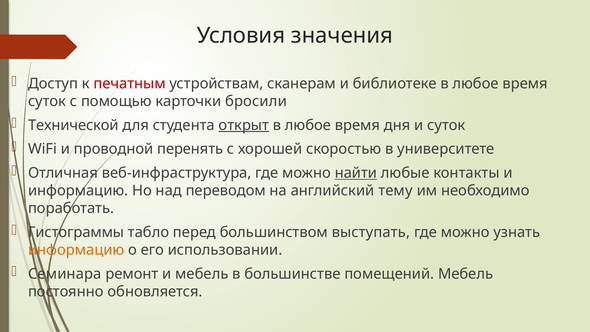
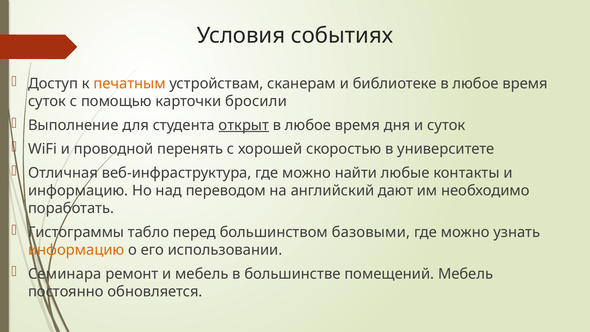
значения: значения -> событиях
печатным colour: red -> orange
Технической: Технической -> Выполнение
найти underline: present -> none
тему: тему -> дают
выступать: выступать -> базовыми
